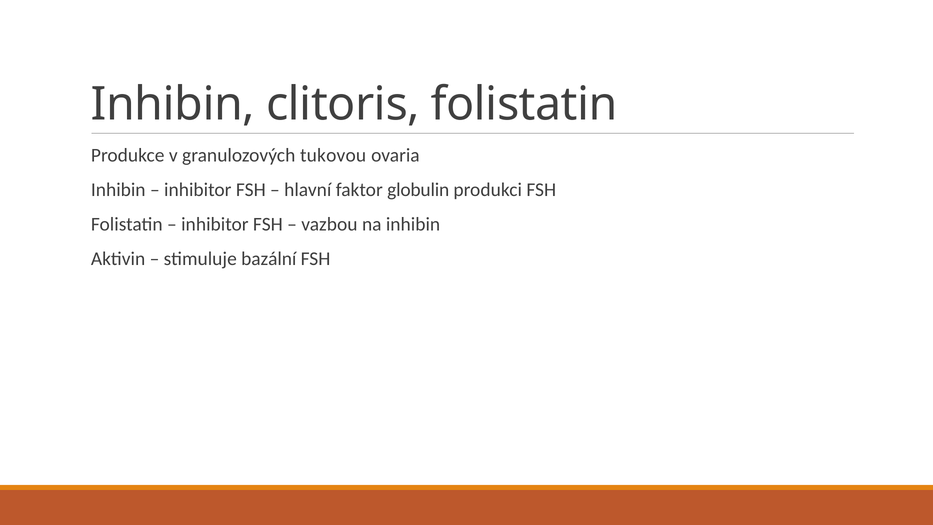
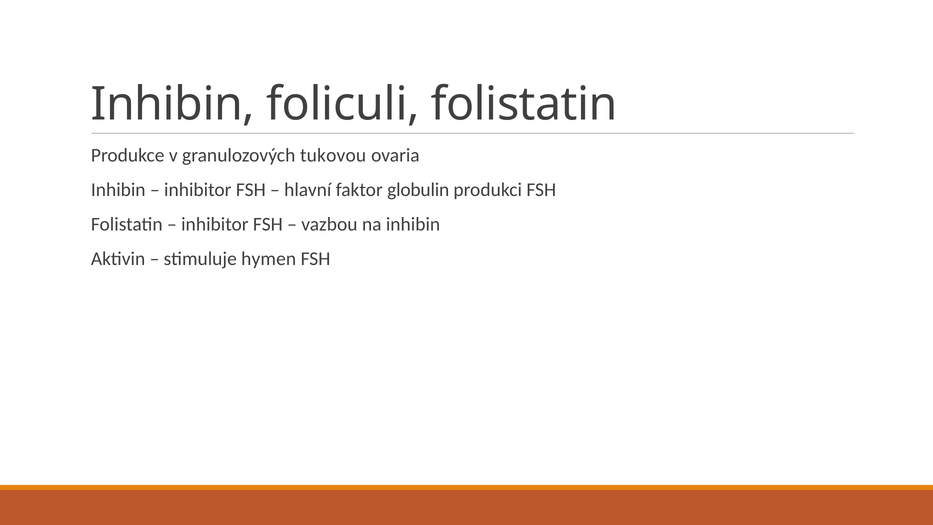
clitoris: clitoris -> foliculi
bazální: bazální -> hymen
